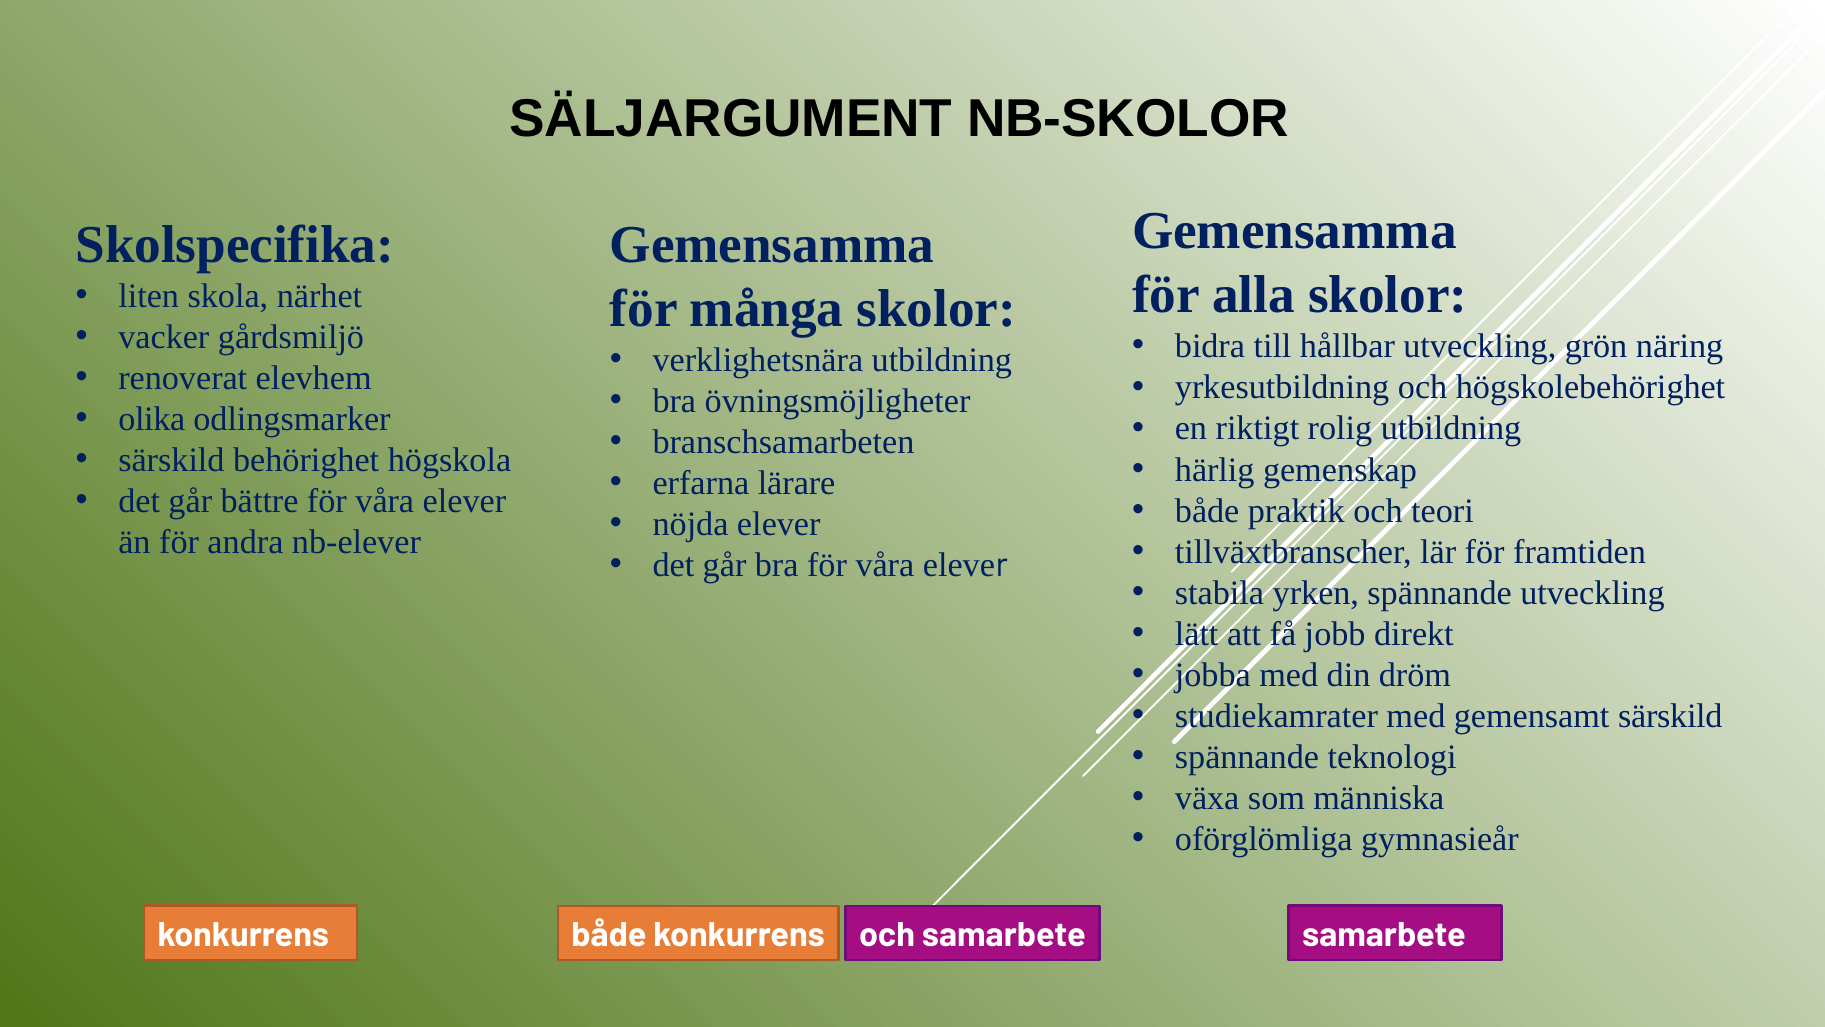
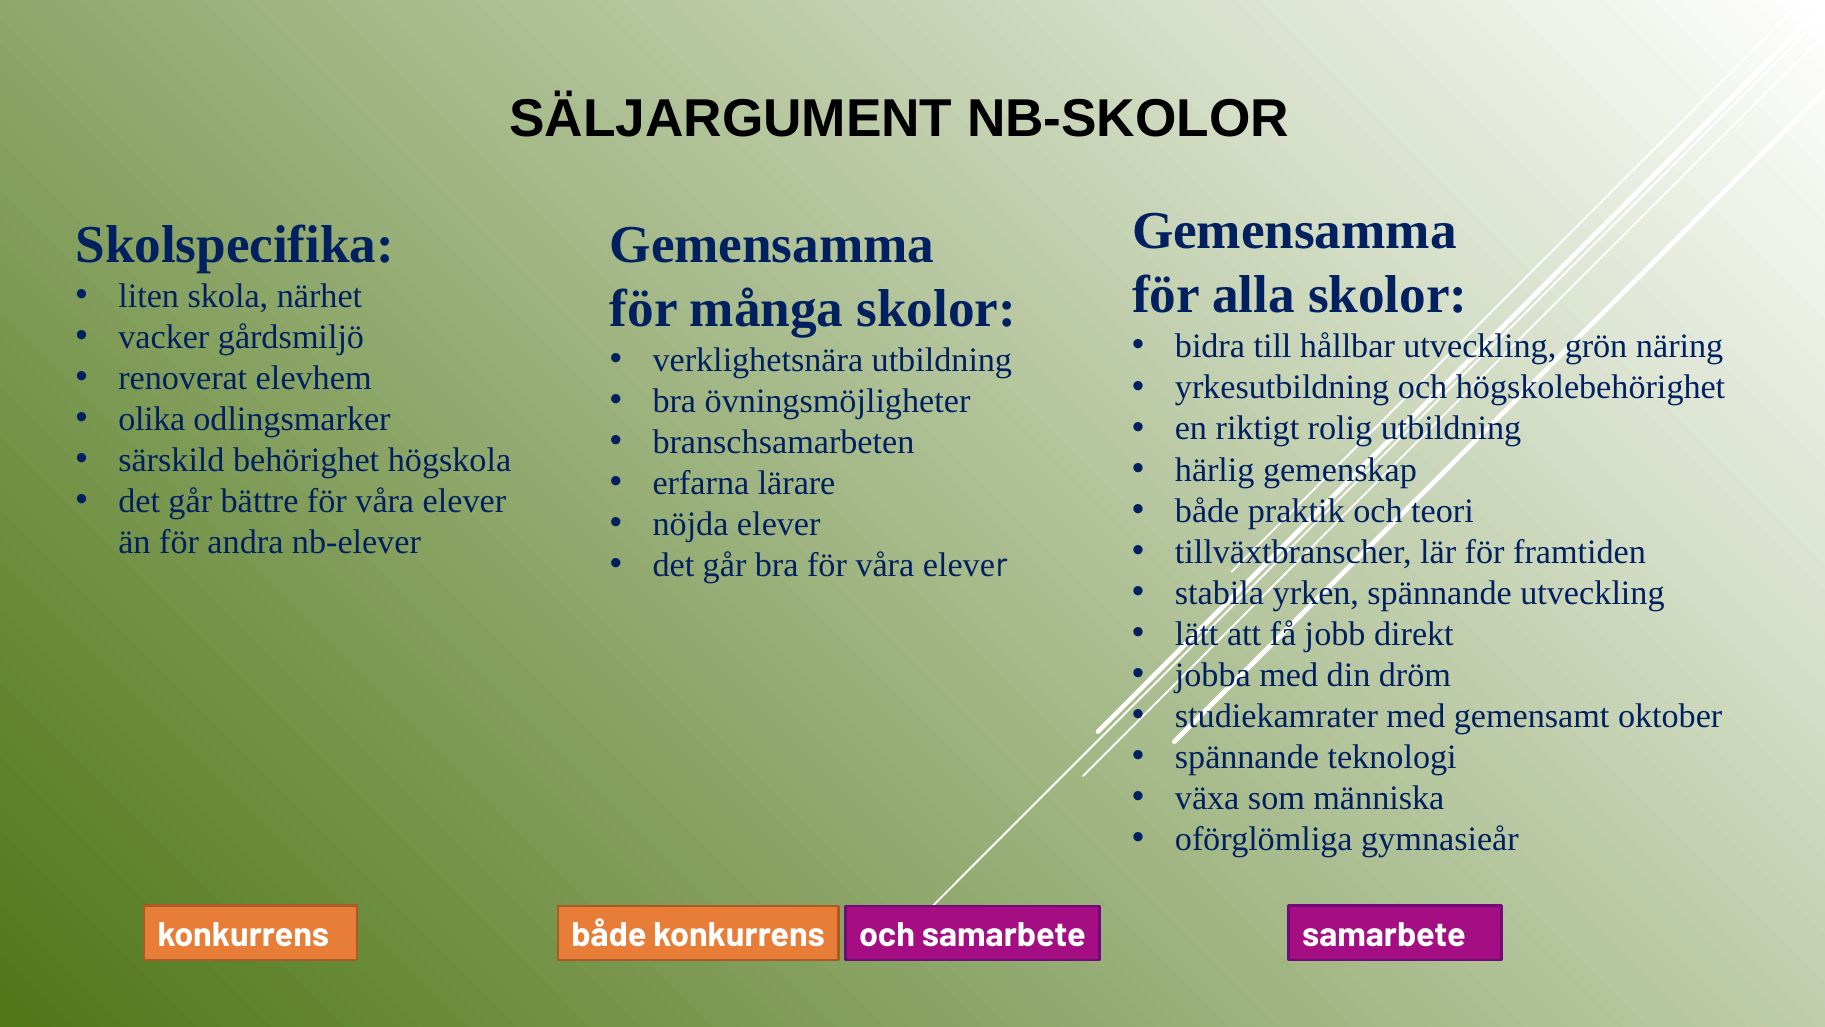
gemensamt särskild: särskild -> oktober
